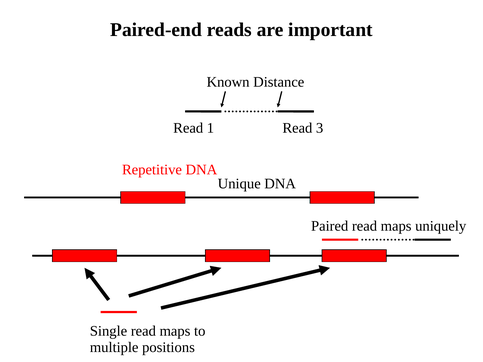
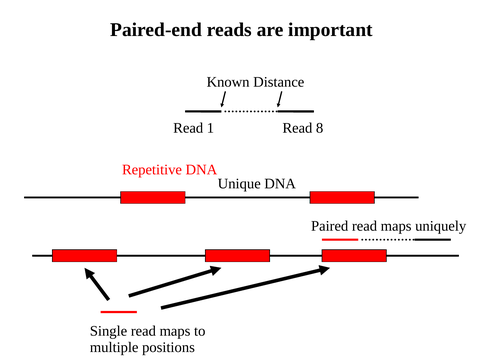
3: 3 -> 8
